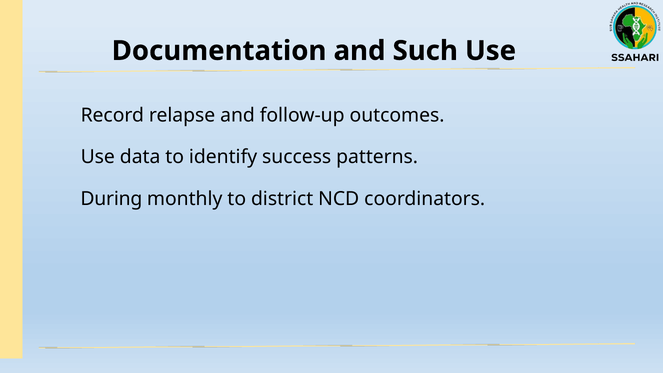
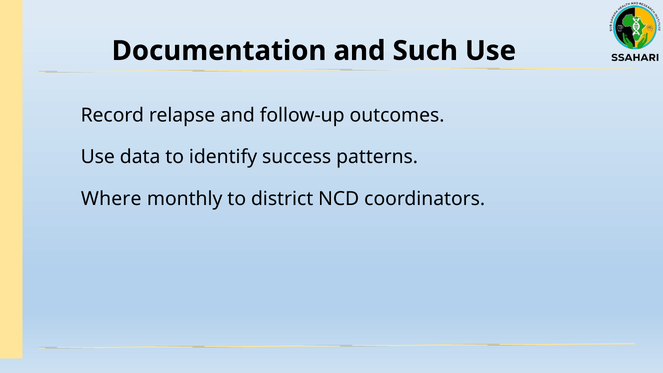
During: During -> Where
